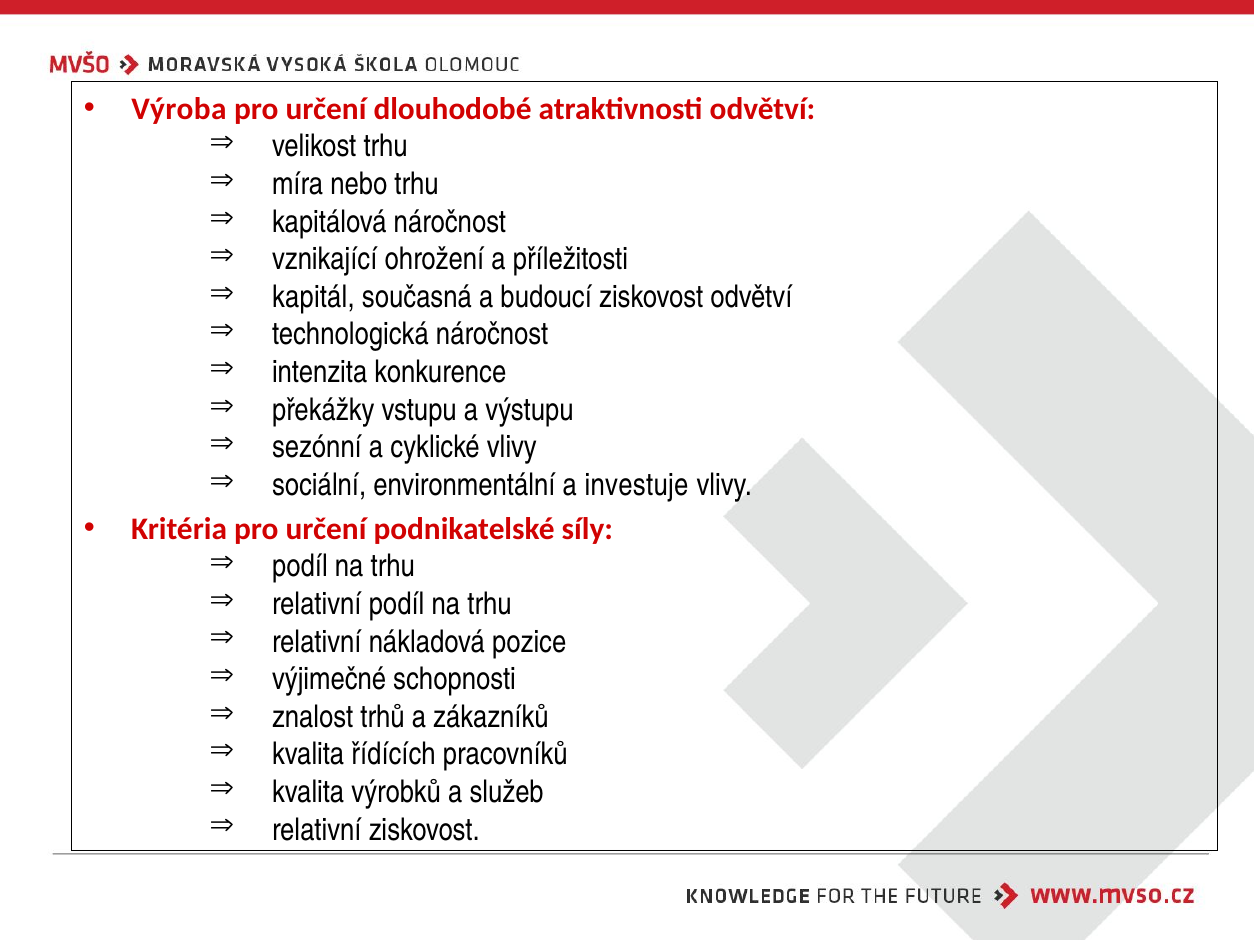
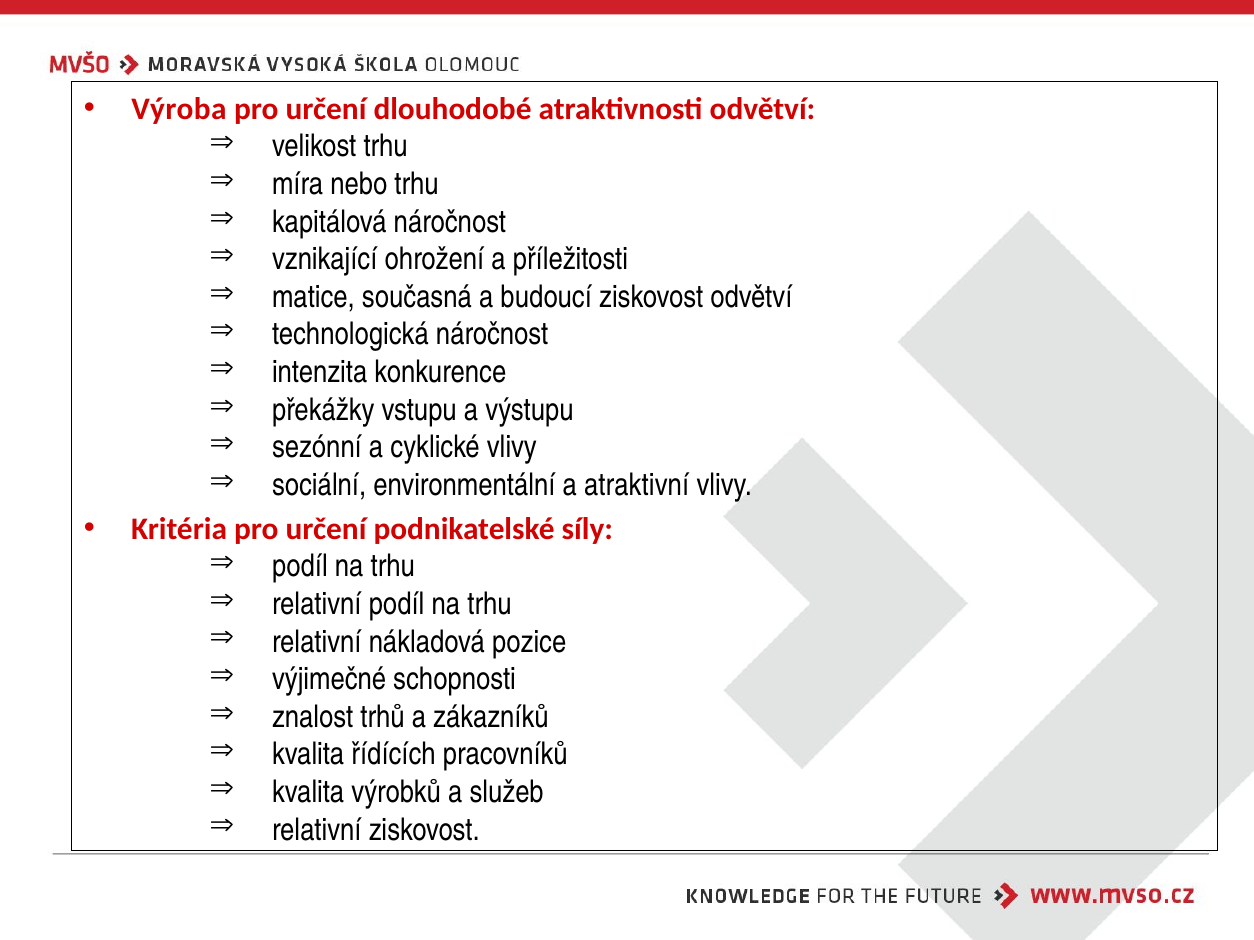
kapitál: kapitál -> matice
investuje: investuje -> atraktivní
